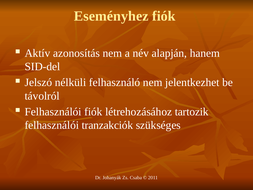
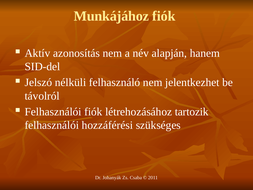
Eseményhez: Eseményhez -> Munkájához
tranzakciók: tranzakciók -> hozzáférési
